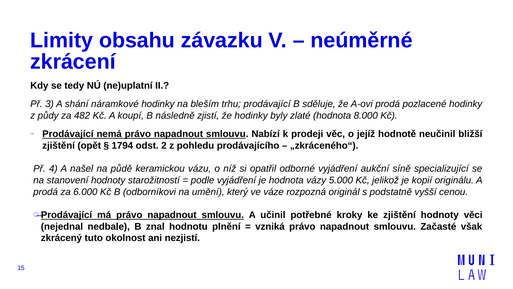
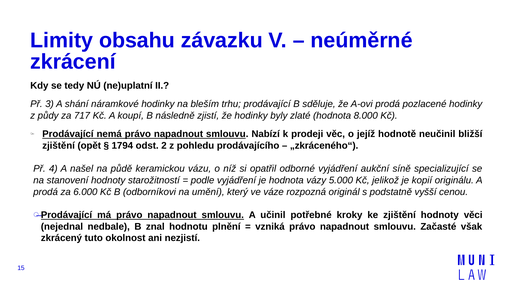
482: 482 -> 717
